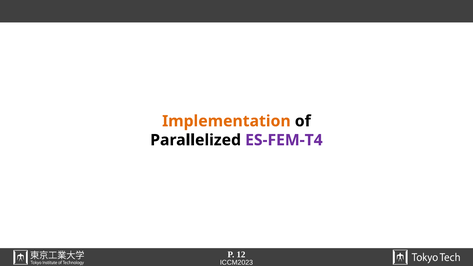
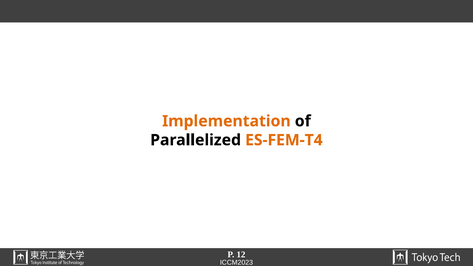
ES-FEM-T4 colour: purple -> orange
